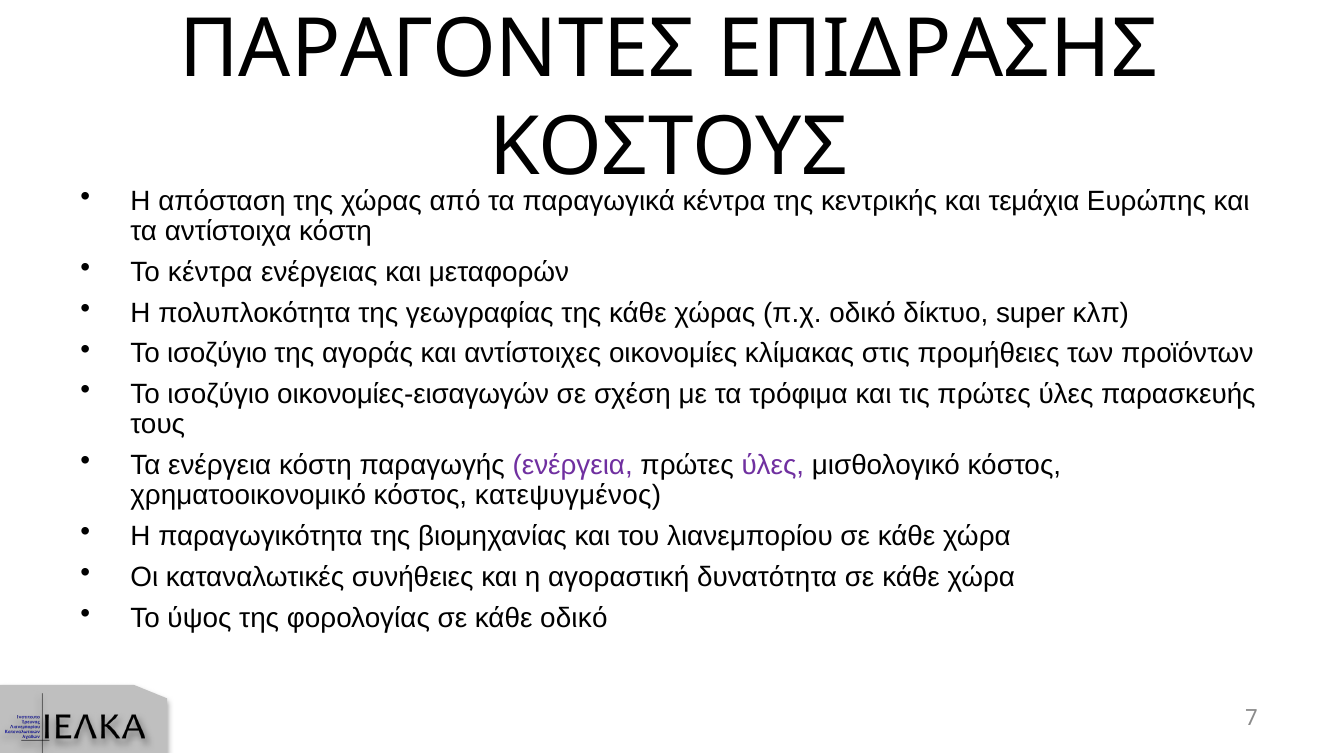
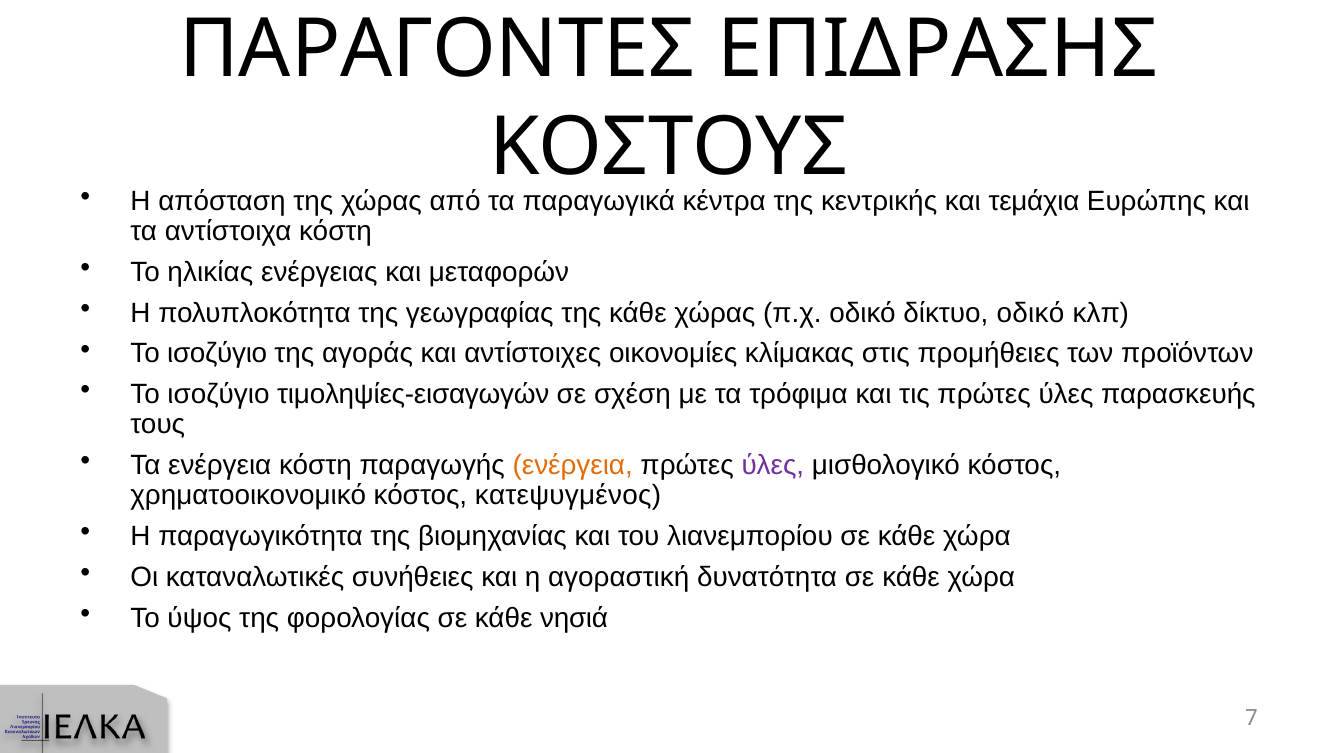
Το κέντρα: κέντρα -> ηλικίας
δίκτυο super: super -> οδικό
οικονομίες-εισαγωγών: οικονομίες-εισαγωγών -> τιμοληψίες-εισαγωγών
ενέργεια at (573, 465) colour: purple -> orange
κάθε οδικό: οδικό -> νησιά
